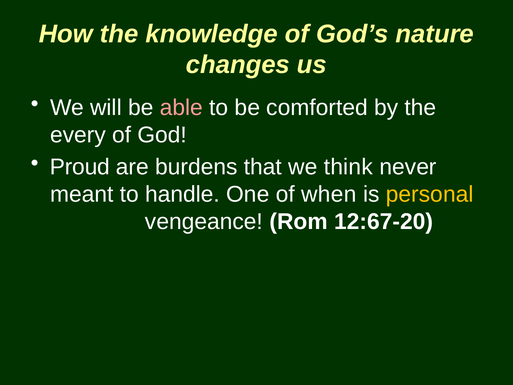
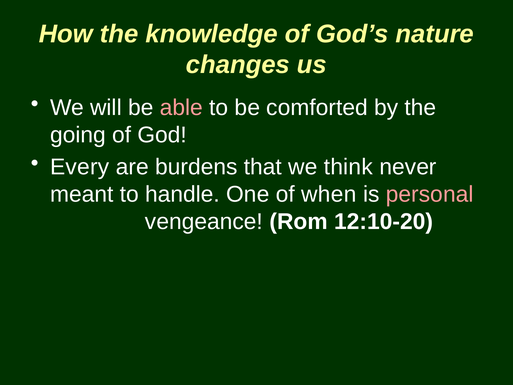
every: every -> going
Proud: Proud -> Every
personal colour: yellow -> pink
12:67-20: 12:67-20 -> 12:10-20
